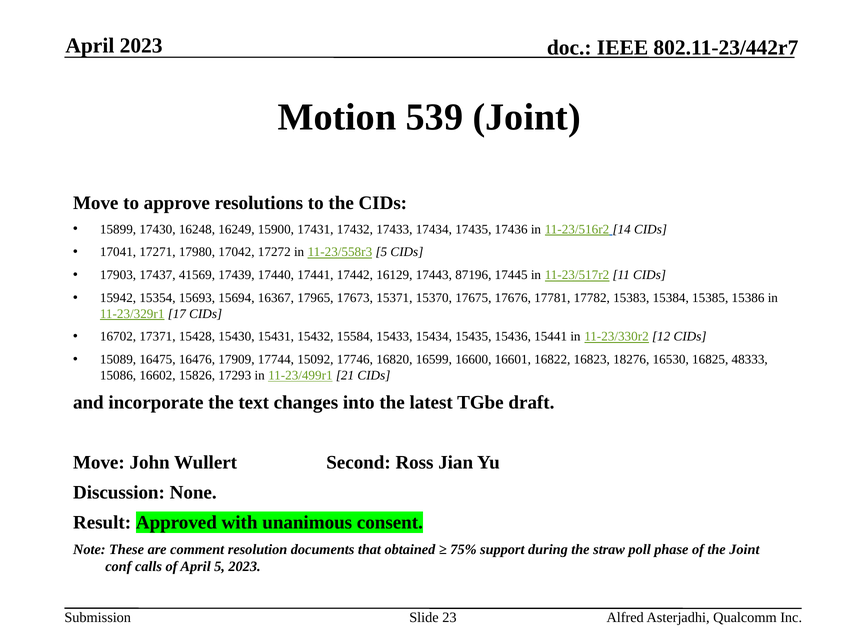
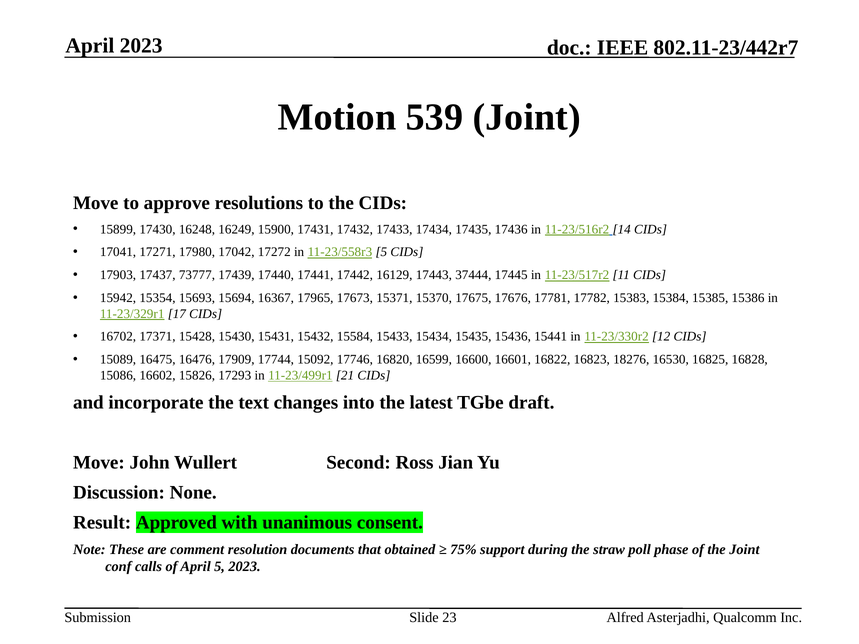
41569: 41569 -> 73777
87196: 87196 -> 37444
48333: 48333 -> 16828
